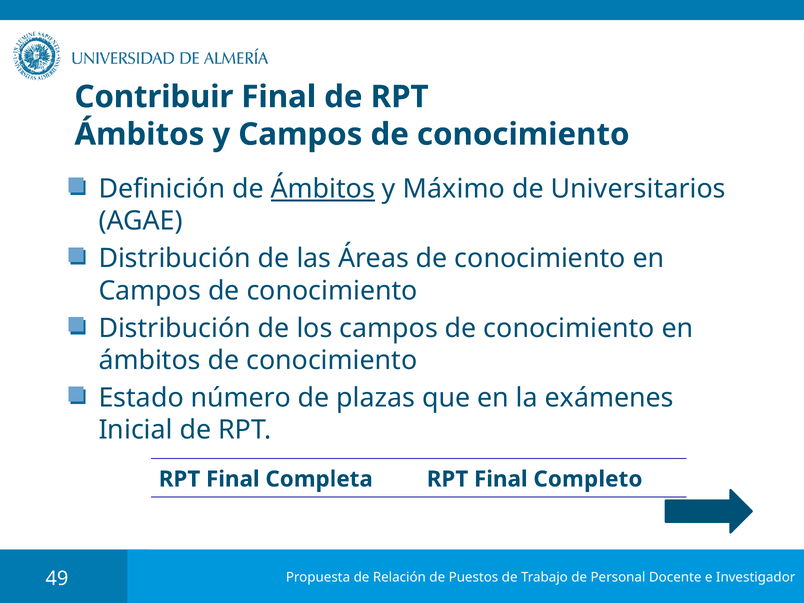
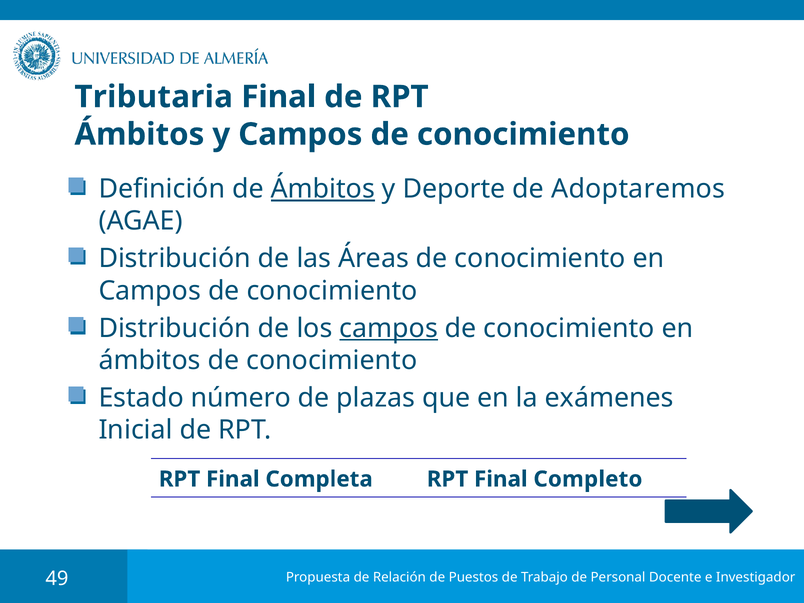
Contribuir: Contribuir -> Tributaria
Máximo: Máximo -> Deporte
Universitarios: Universitarios -> Adoptaremos
campos at (389, 328) underline: none -> present
